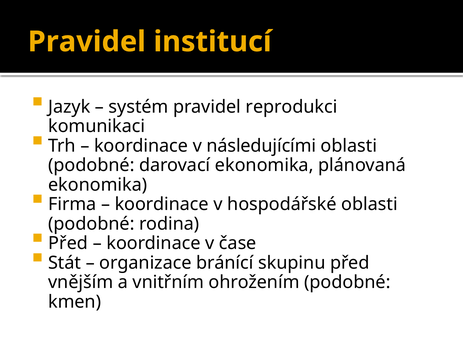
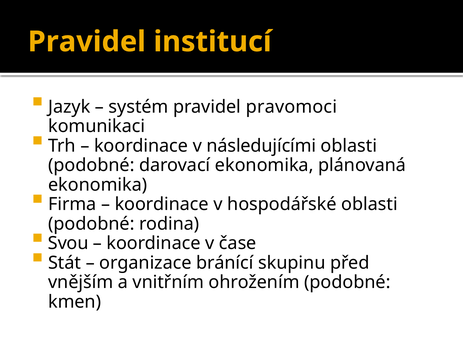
reprodukci: reprodukci -> pravomoci
Před at (68, 243): Před -> Svou
